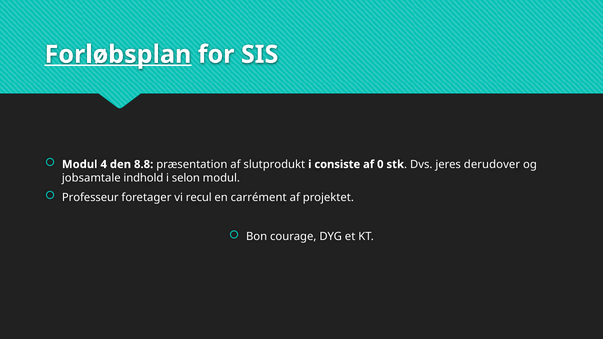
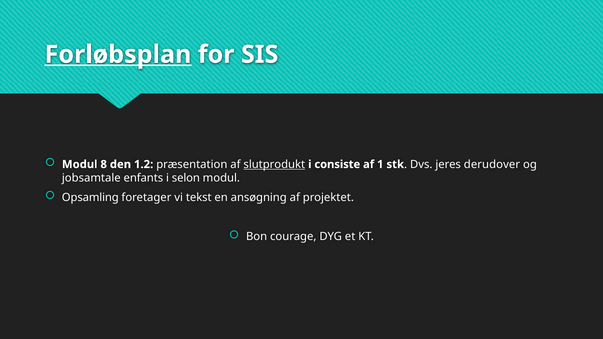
4: 4 -> 8
8.8: 8.8 -> 1.2
slutprodukt underline: none -> present
0: 0 -> 1
indhold: indhold -> enfants
Professeur: Professeur -> Opsamling
recul: recul -> tekst
carrément: carrément -> ansøgning
